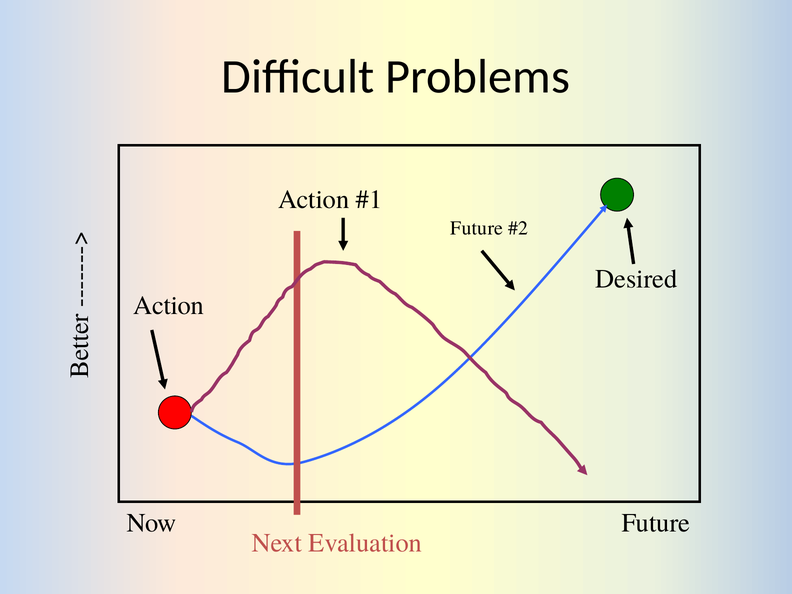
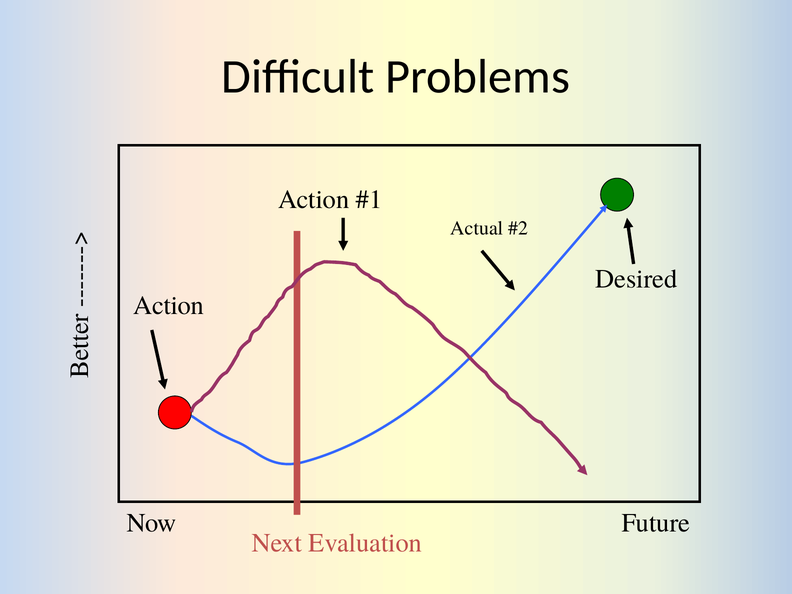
Future at (477, 228): Future -> Actual
